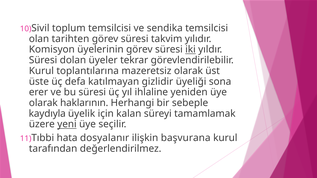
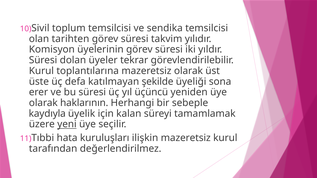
iki underline: present -> none
gizlidir: gizlidir -> şekilde
ihlaline: ihlaline -> üçüncü
dosyalanır: dosyalanır -> kuruluşları
ilişkin başvurana: başvurana -> mazeretsiz
